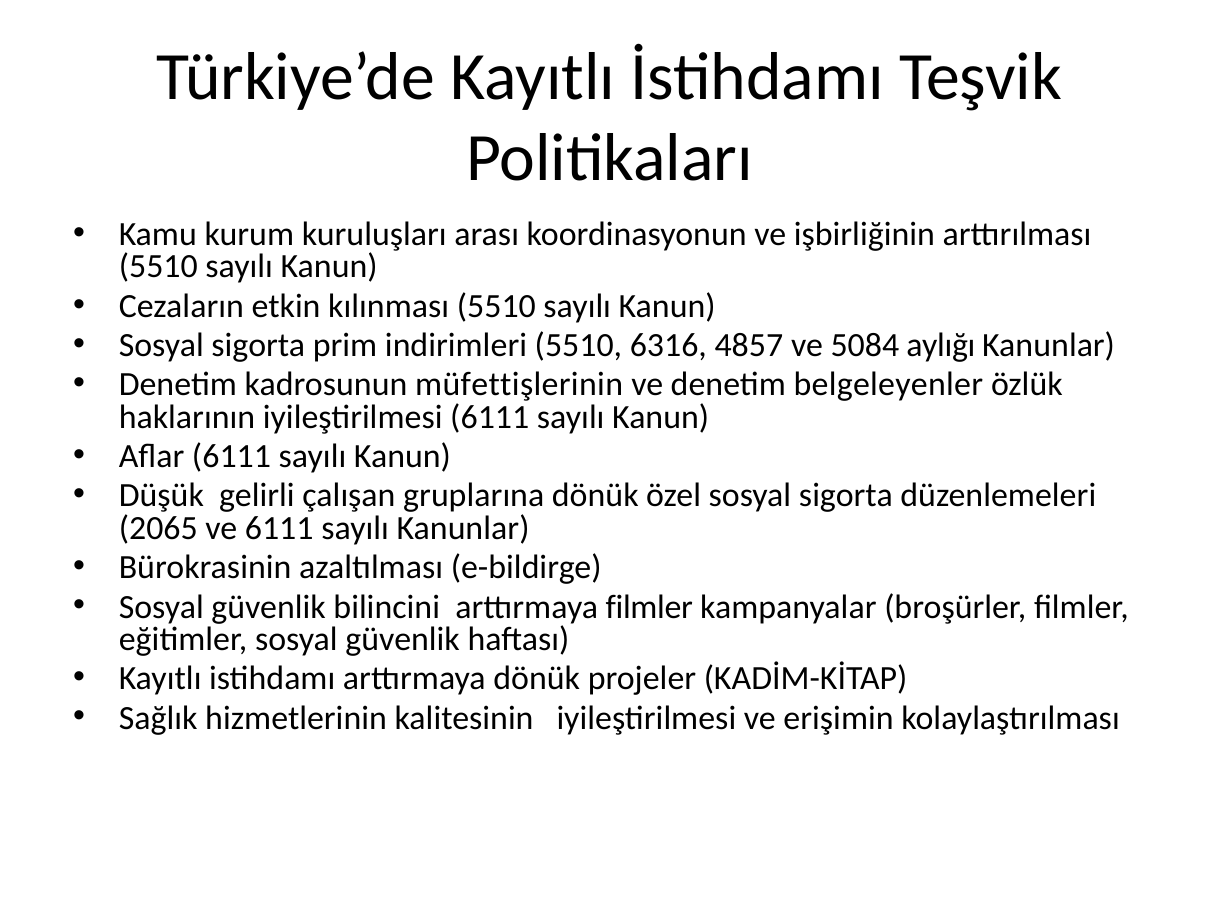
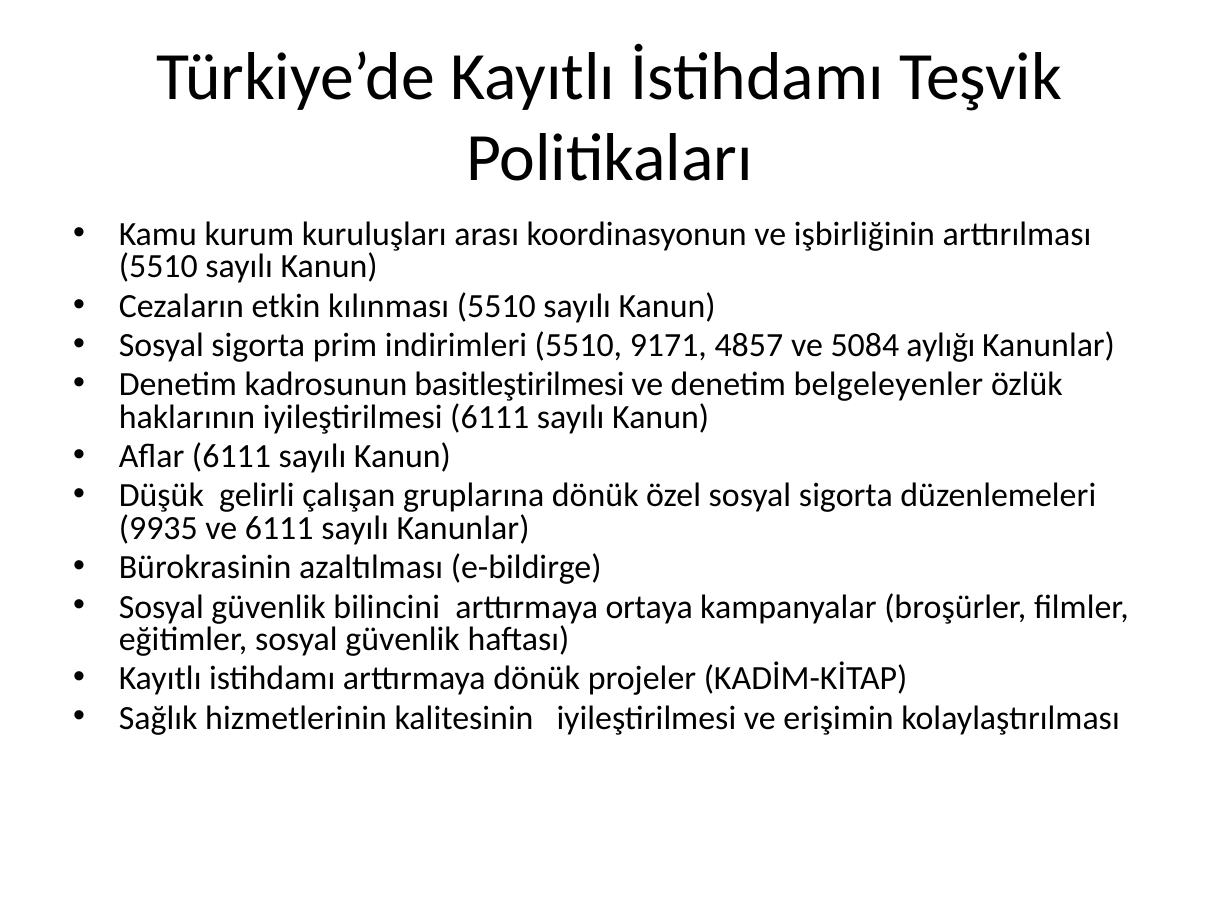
6316: 6316 -> 9171
müfettişlerinin: müfettişlerinin -> basitleştirilmesi
2065: 2065 -> 9935
arttırmaya filmler: filmler -> ortaya
